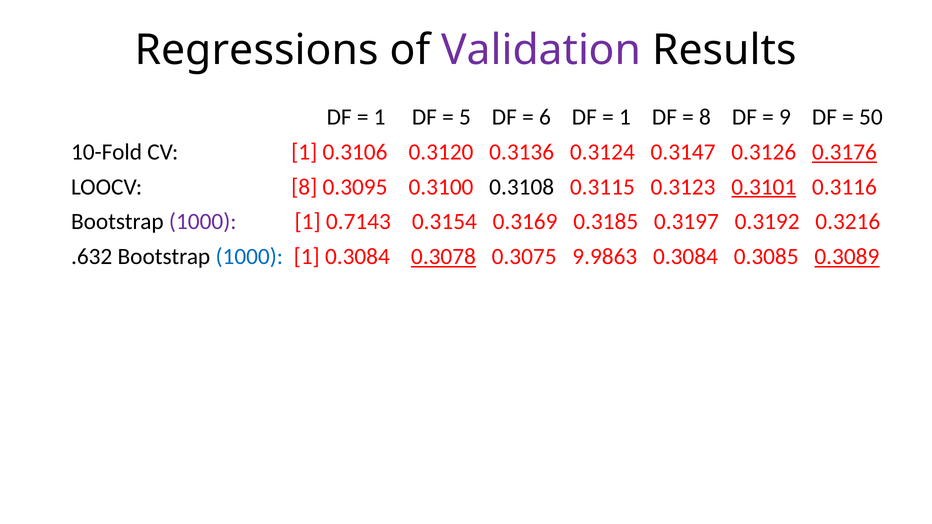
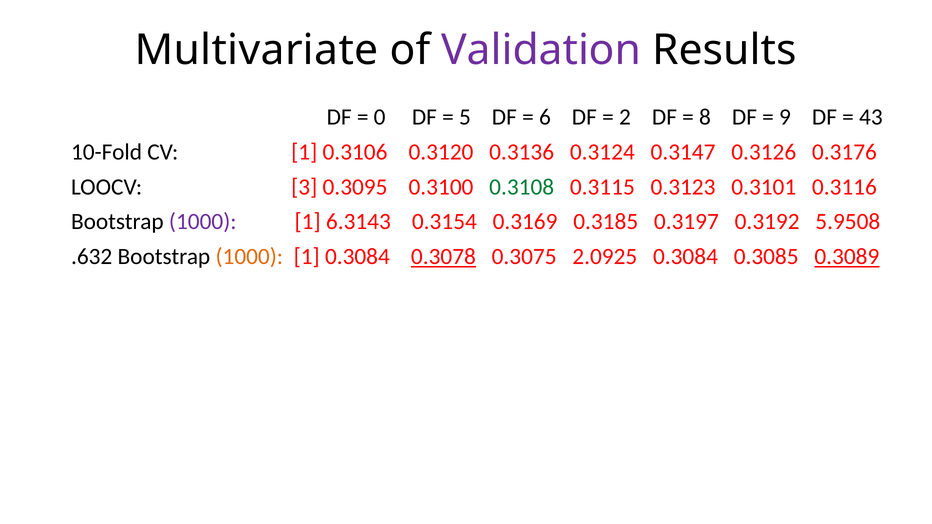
Regressions: Regressions -> Multivariate
1 at (380, 117): 1 -> 0
1 at (625, 117): 1 -> 2
50: 50 -> 43
0.3176 underline: present -> none
LOOCV 8: 8 -> 3
0.3108 colour: black -> green
0.3101 underline: present -> none
0.7143: 0.7143 -> 6.3143
0.3216: 0.3216 -> 5.9508
1000 at (249, 257) colour: blue -> orange
9.9863: 9.9863 -> 2.0925
